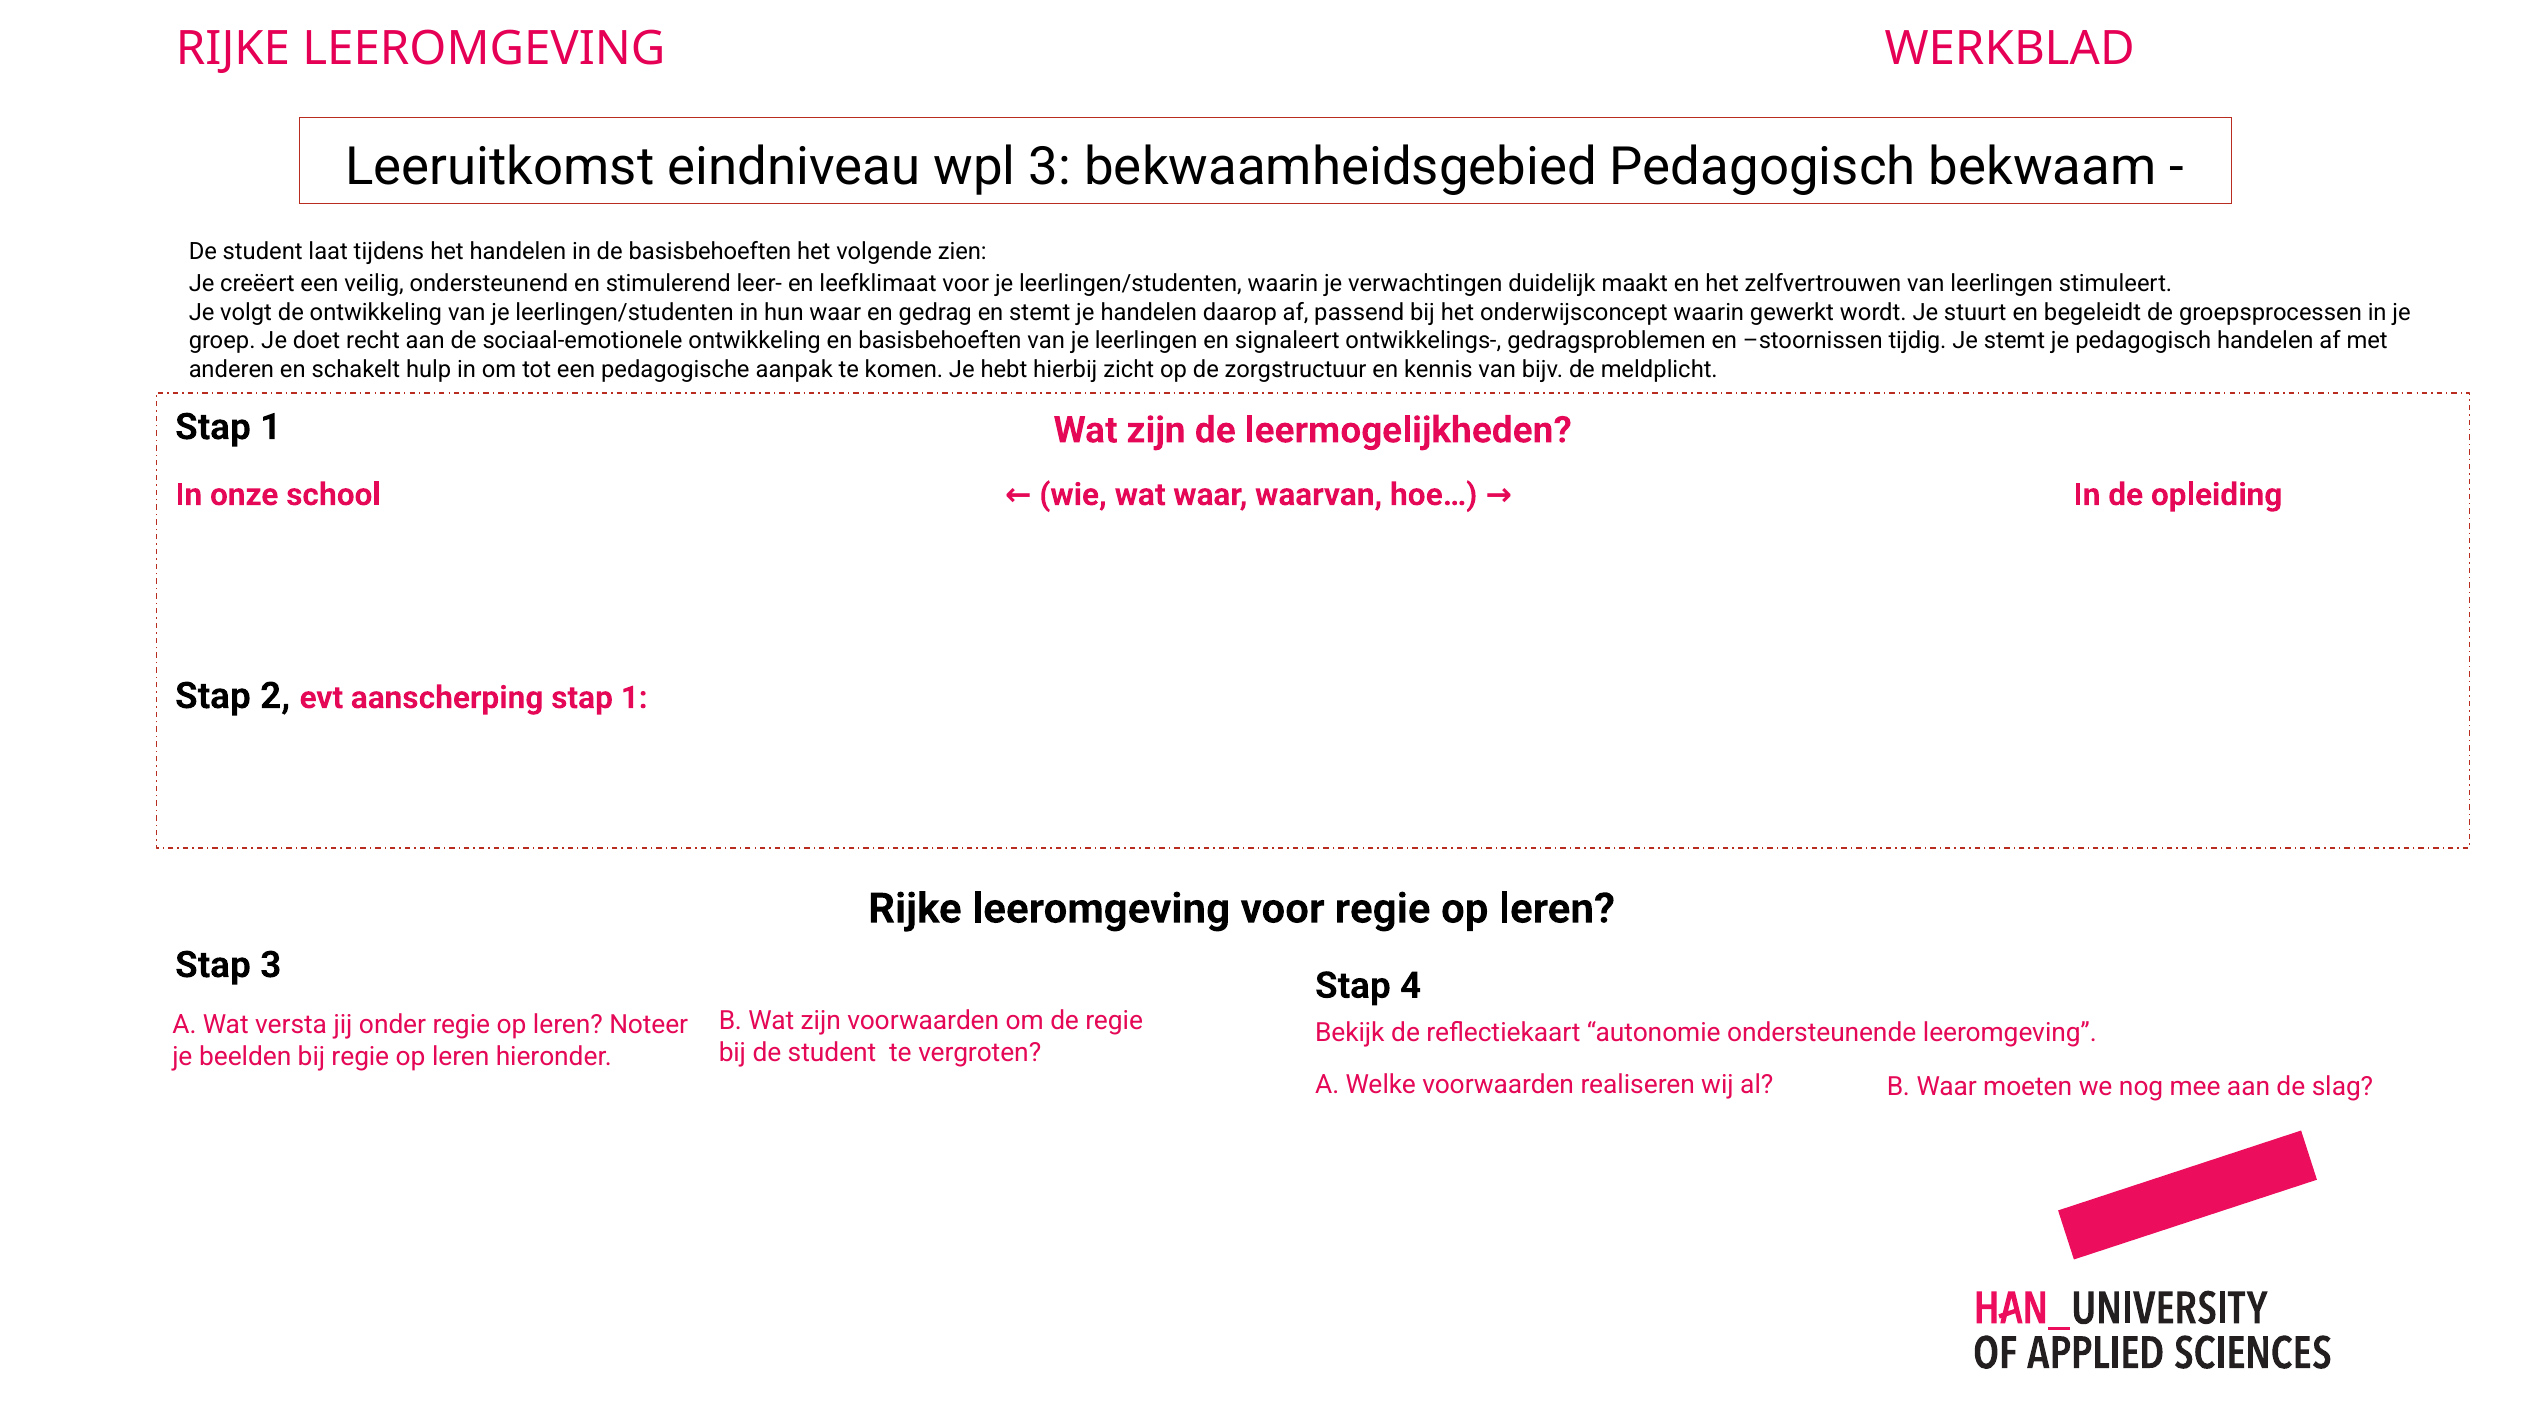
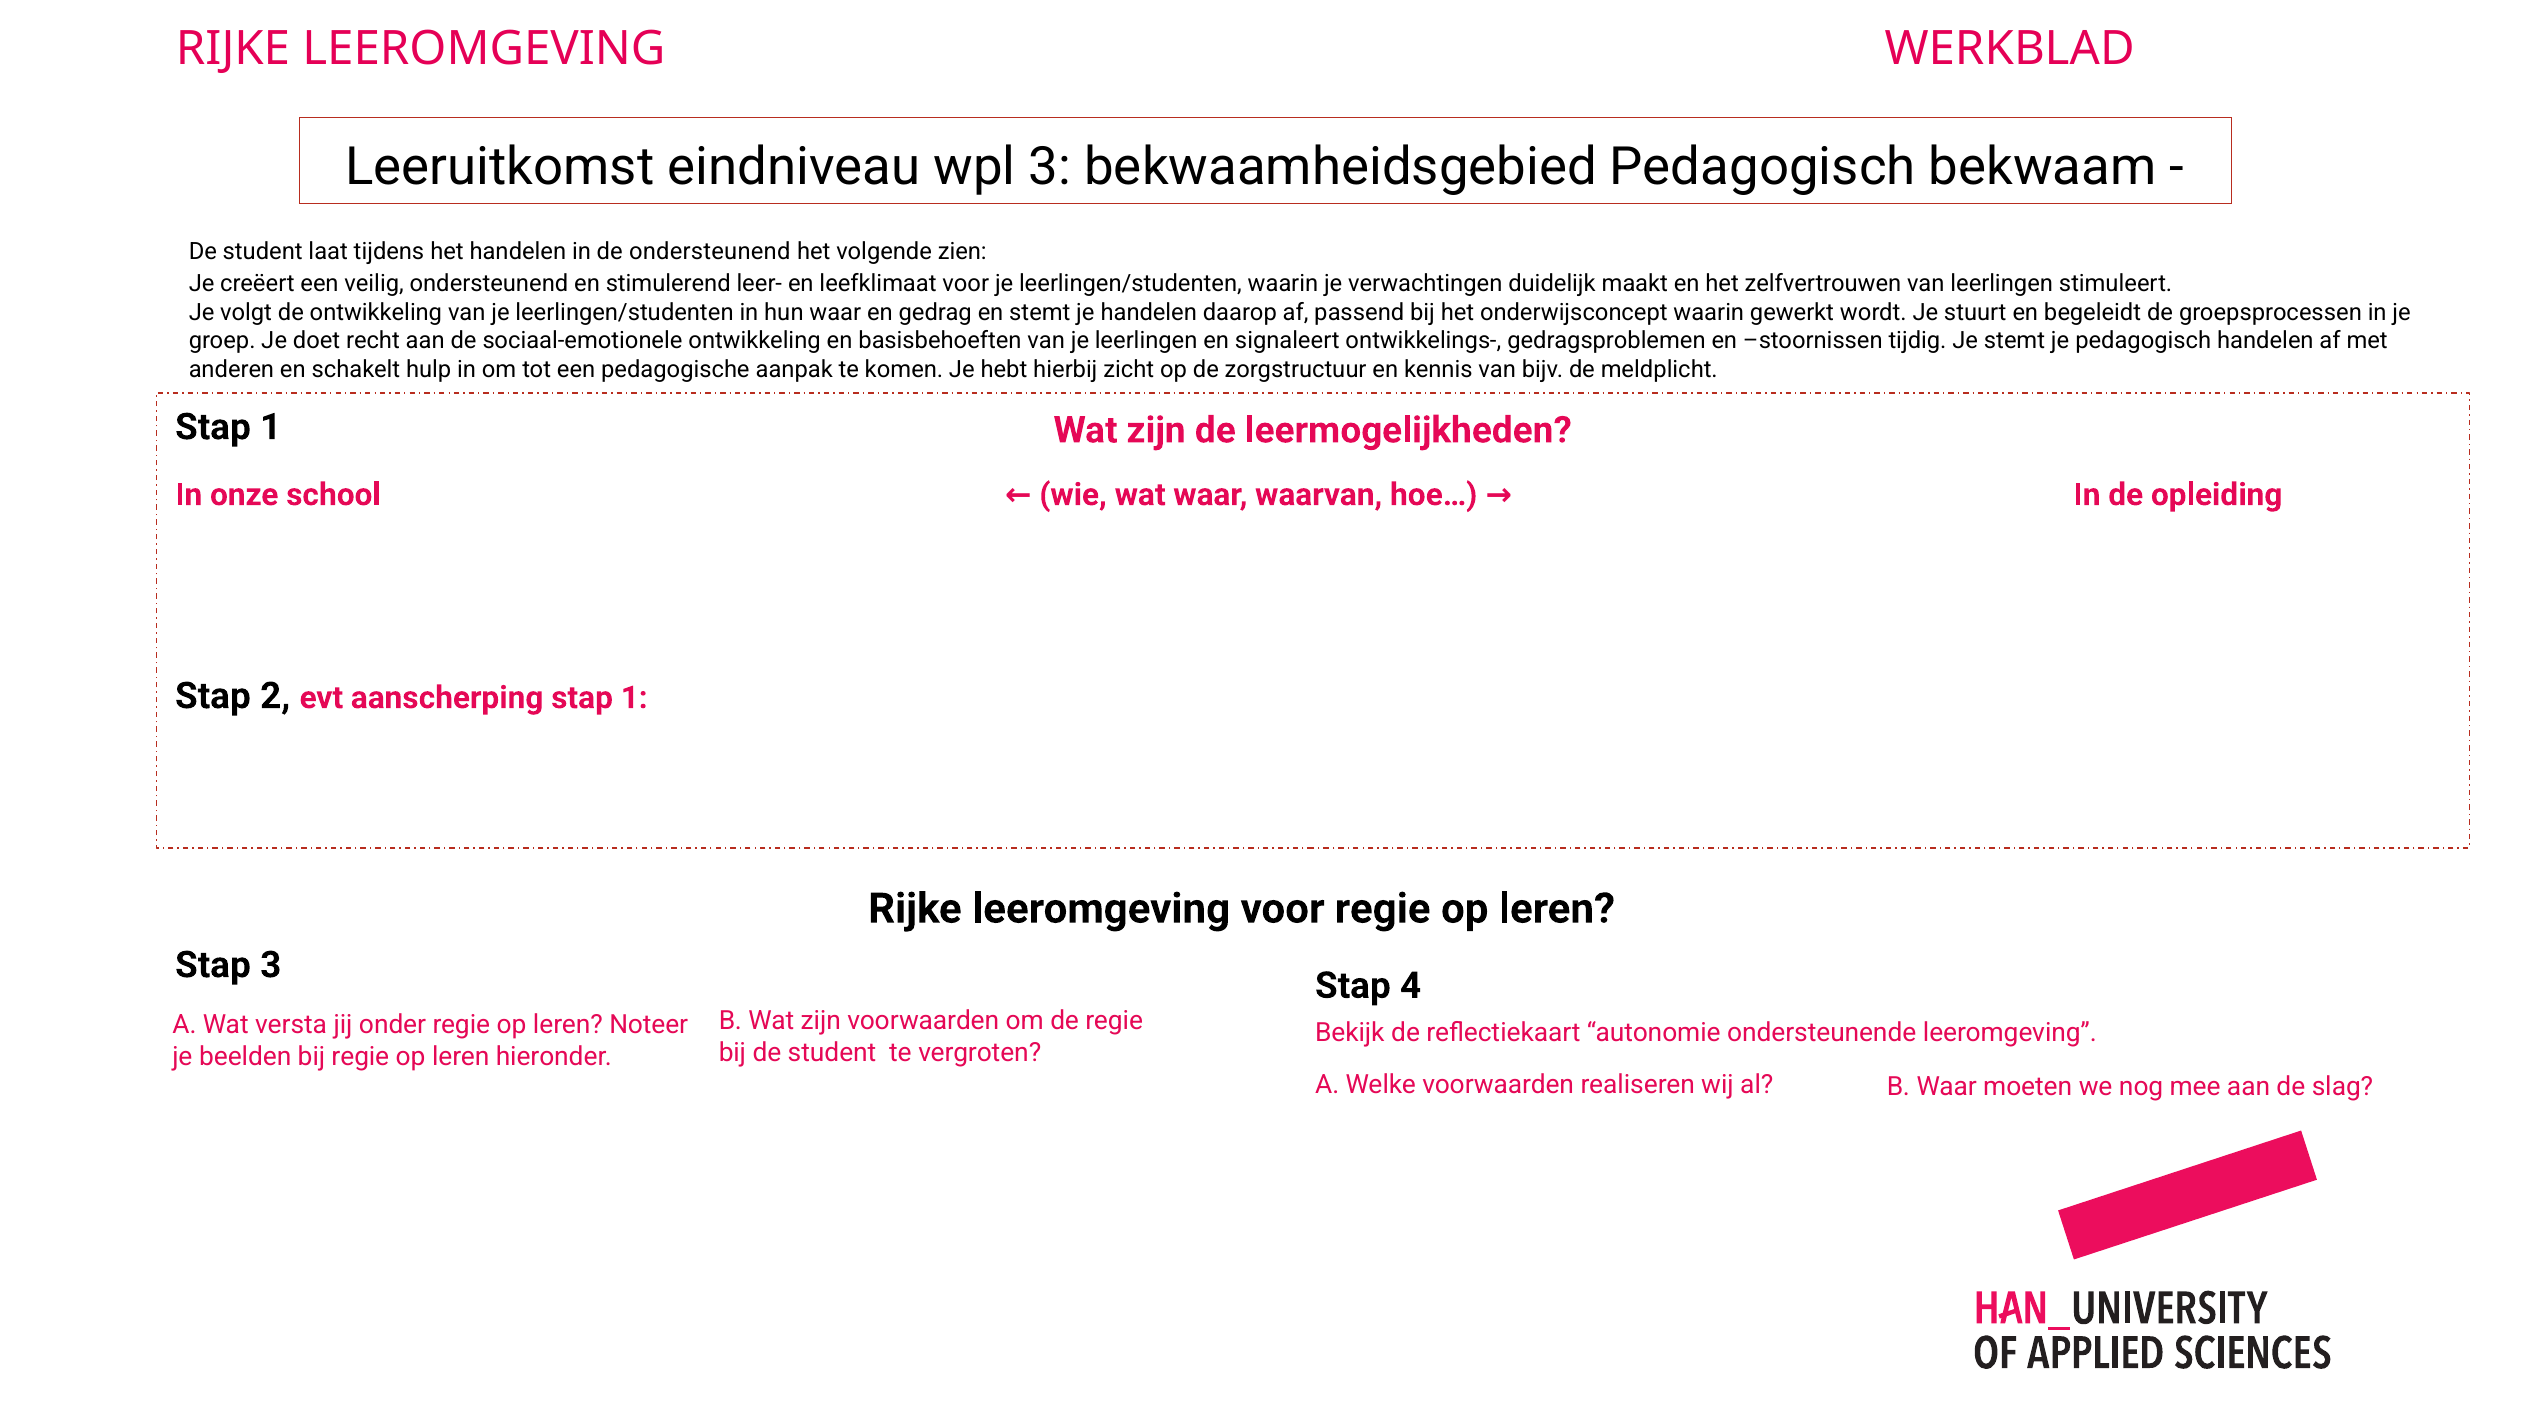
de basisbehoeften: basisbehoeften -> ondersteunend
